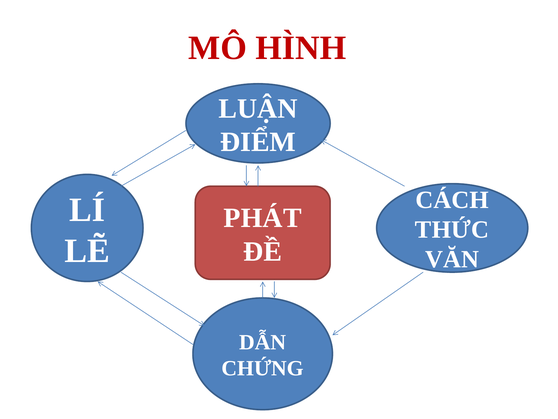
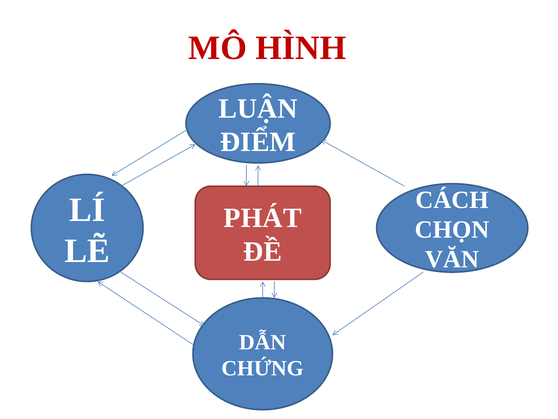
THỨC: THỨC -> CHỌN
